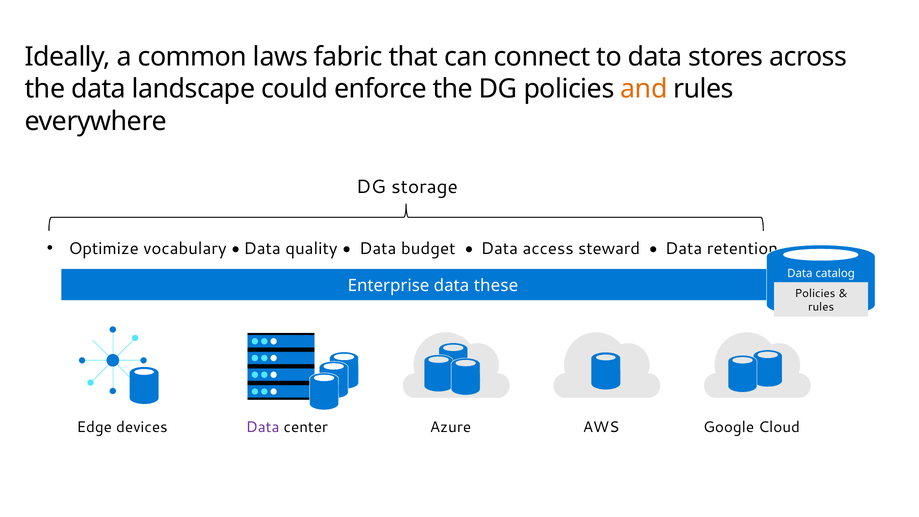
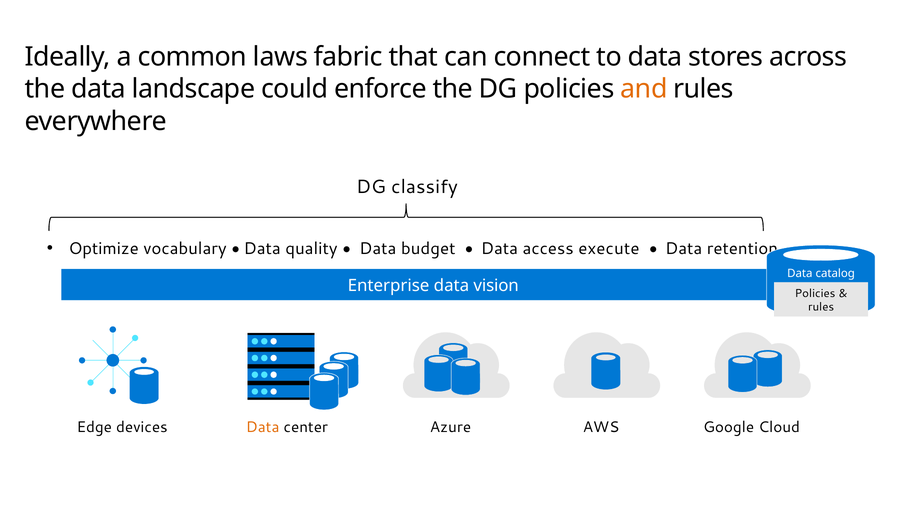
storage: storage -> classify
steward: steward -> execute
these: these -> vision
Data at (263, 427) colour: purple -> orange
